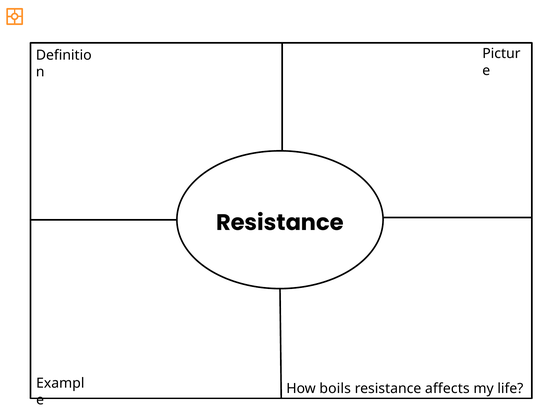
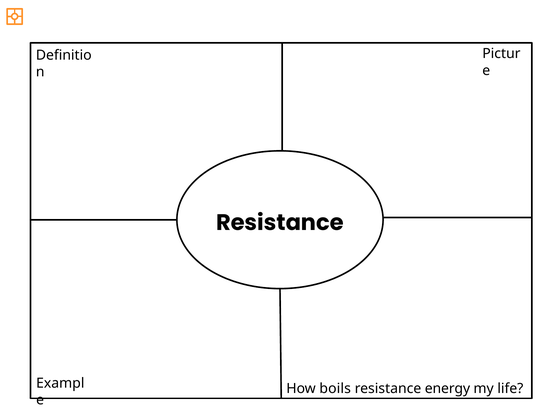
affects: affects -> energy
